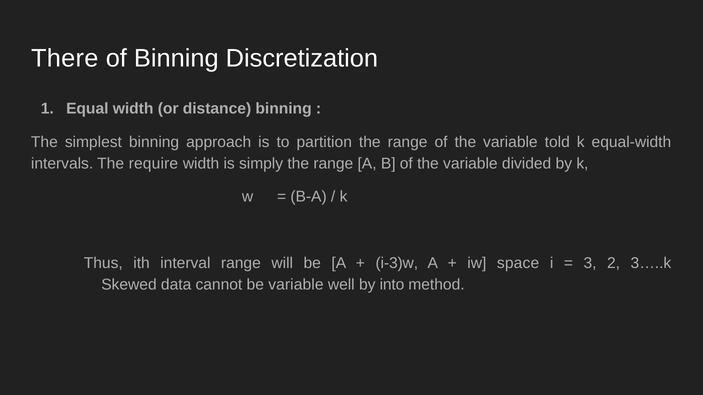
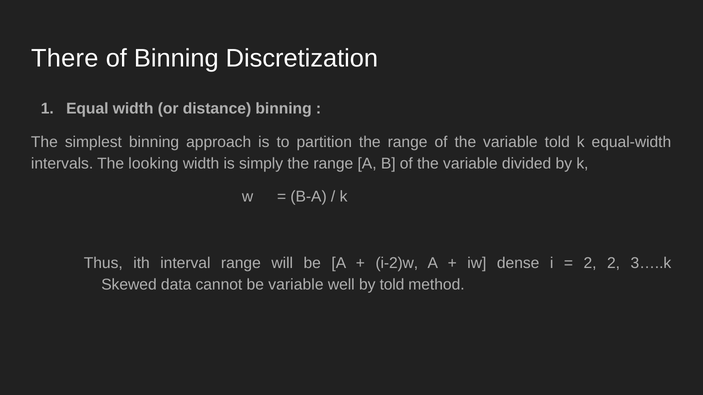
require: require -> looking
i-3)w: i-3)w -> i-2)w
space: space -> dense
3 at (590, 263): 3 -> 2
by into: into -> told
